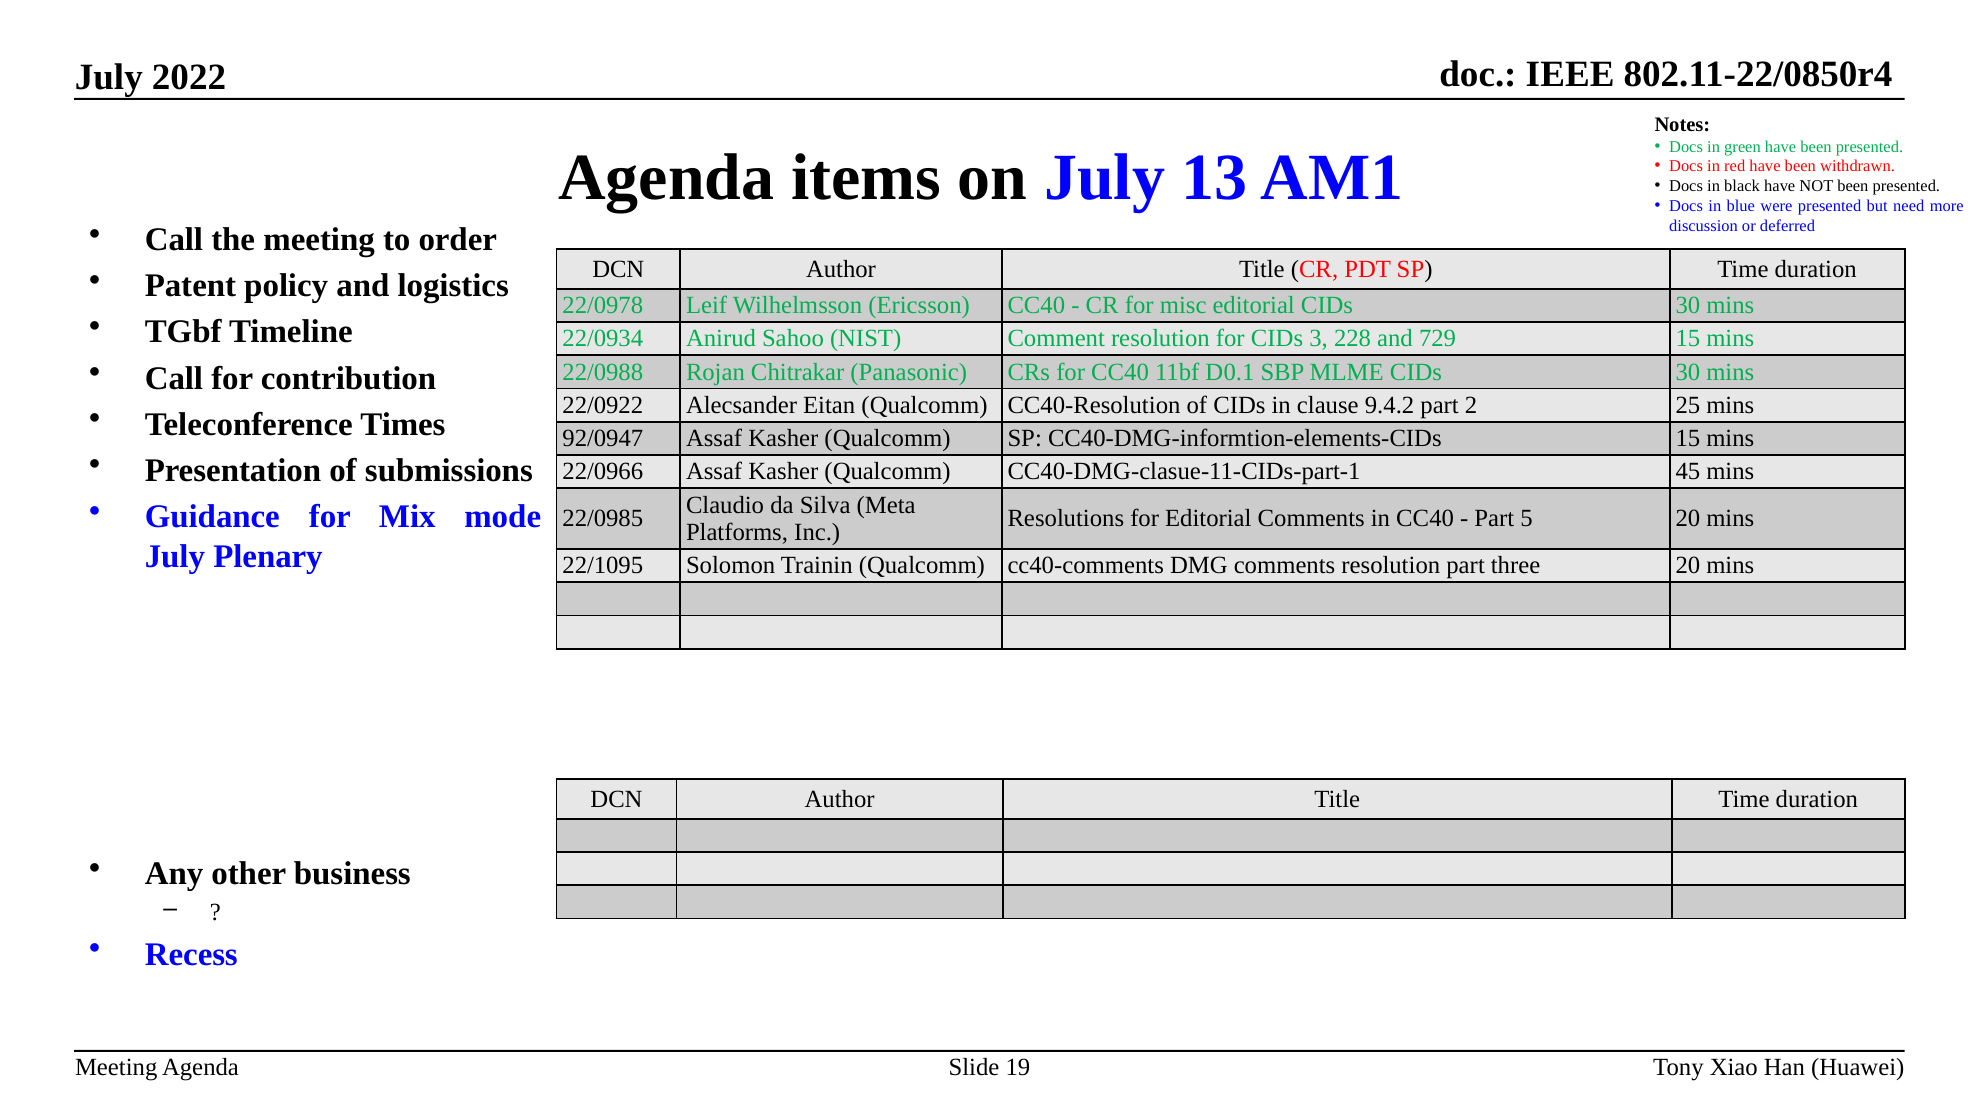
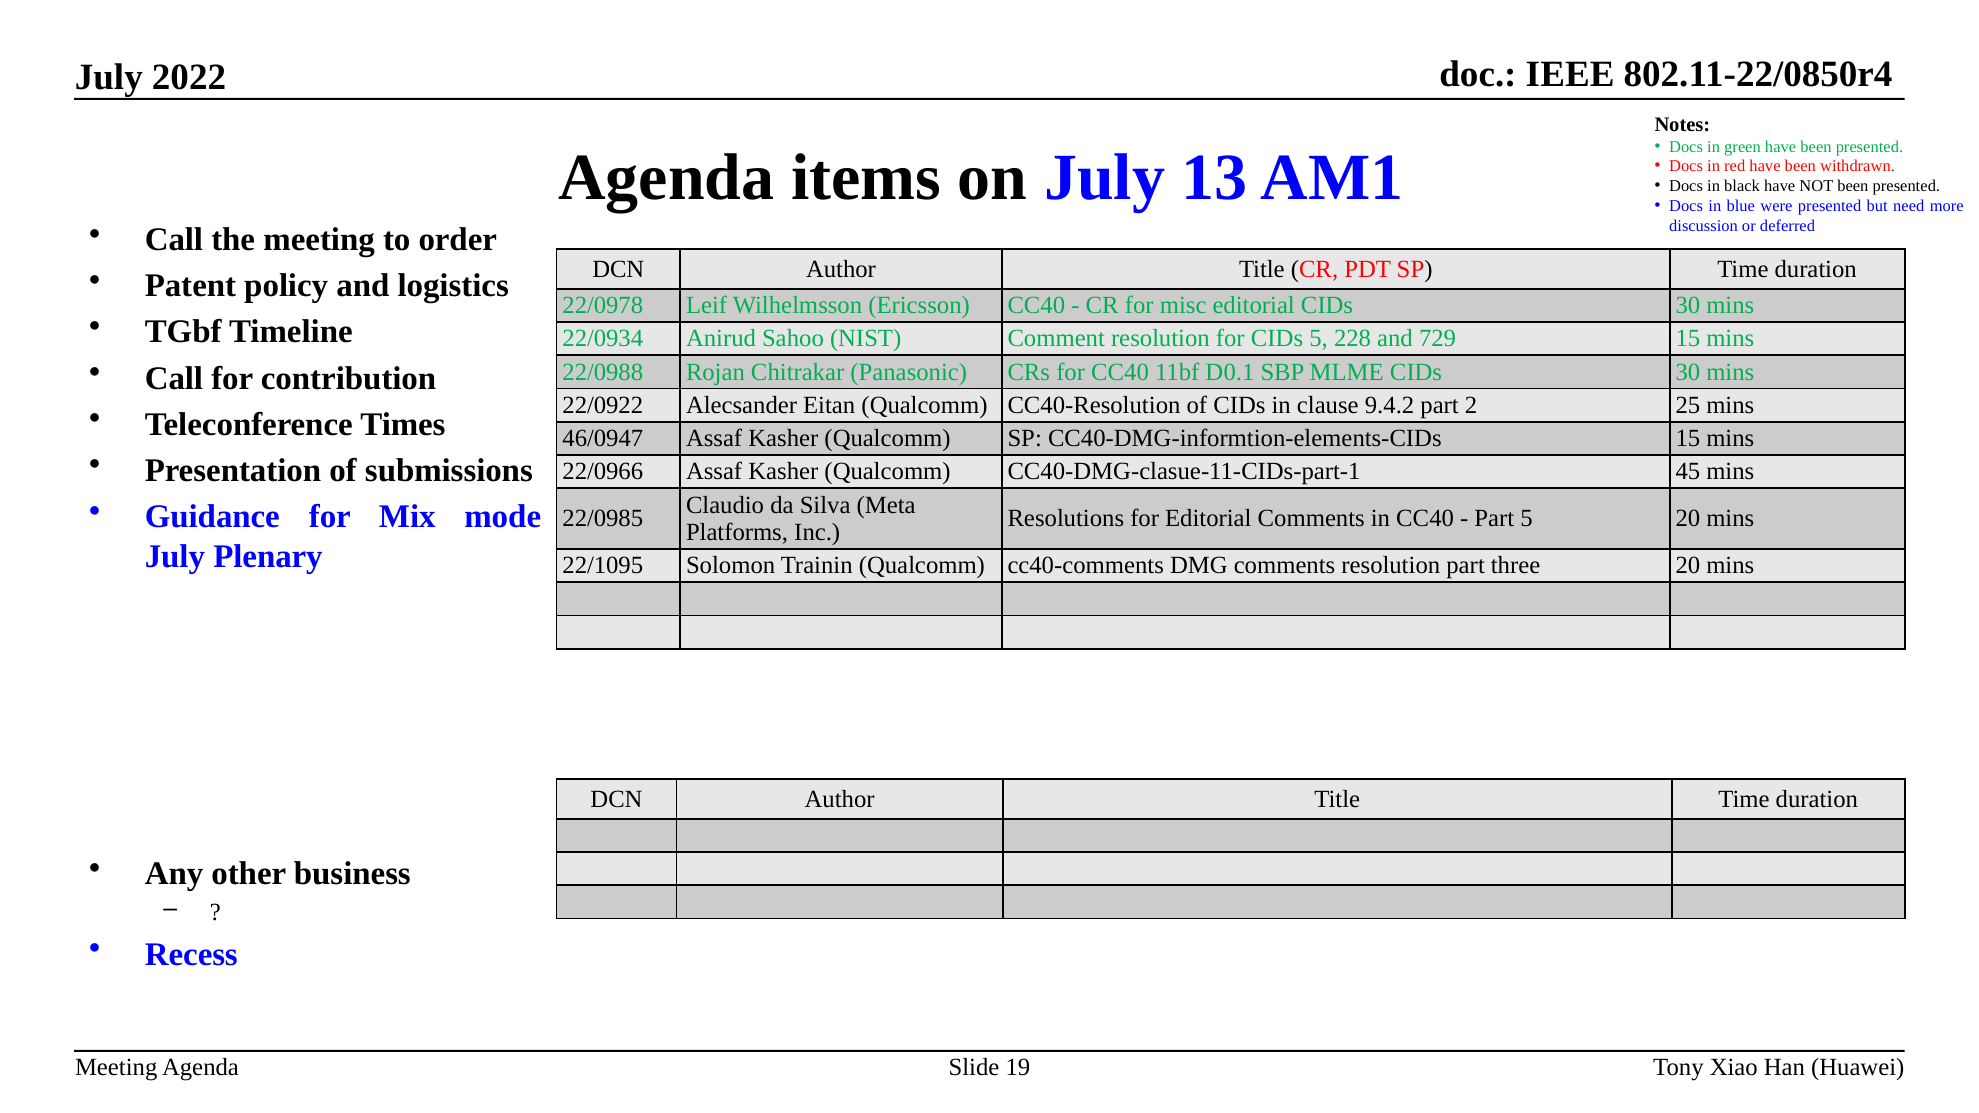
CIDs 3: 3 -> 5
92/0947: 92/0947 -> 46/0947
